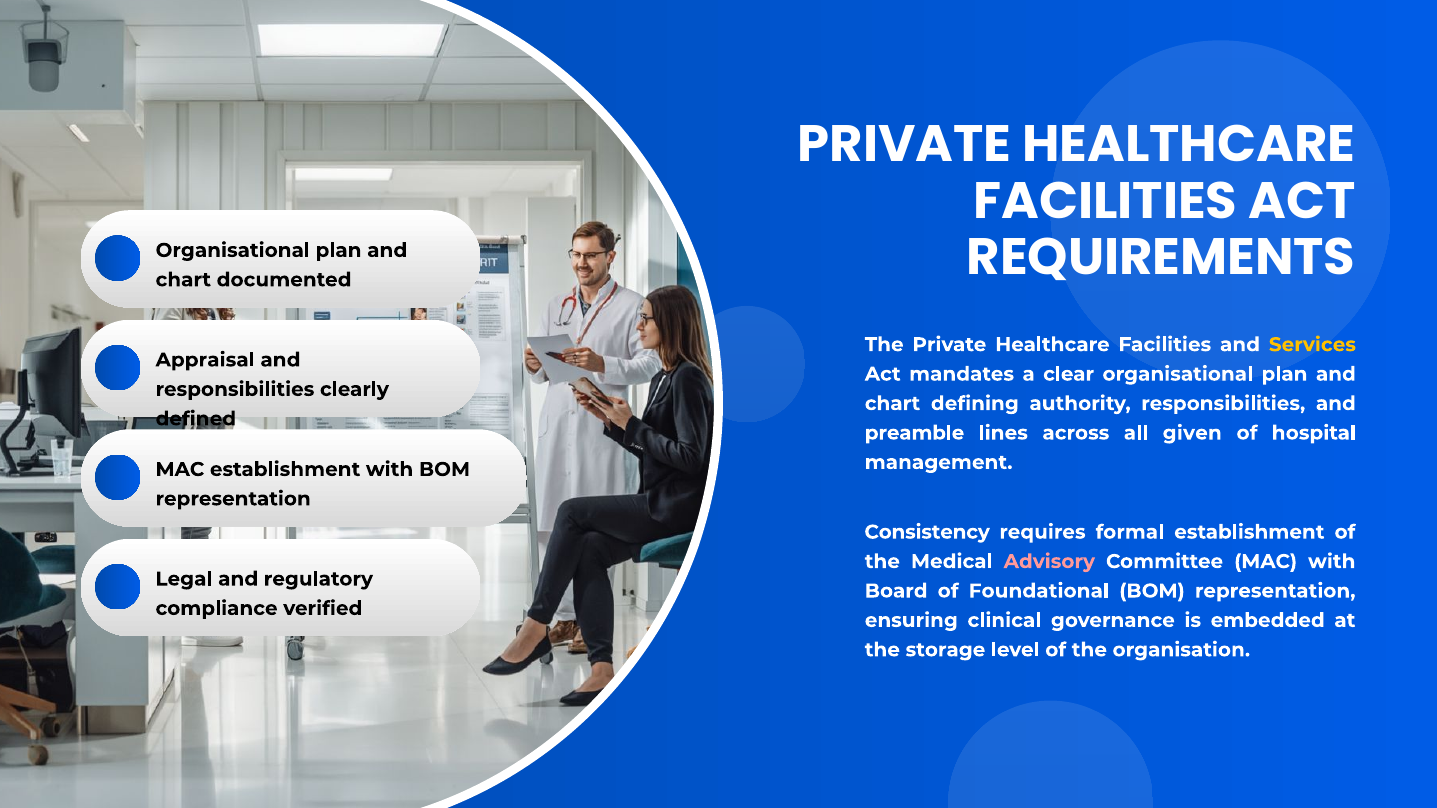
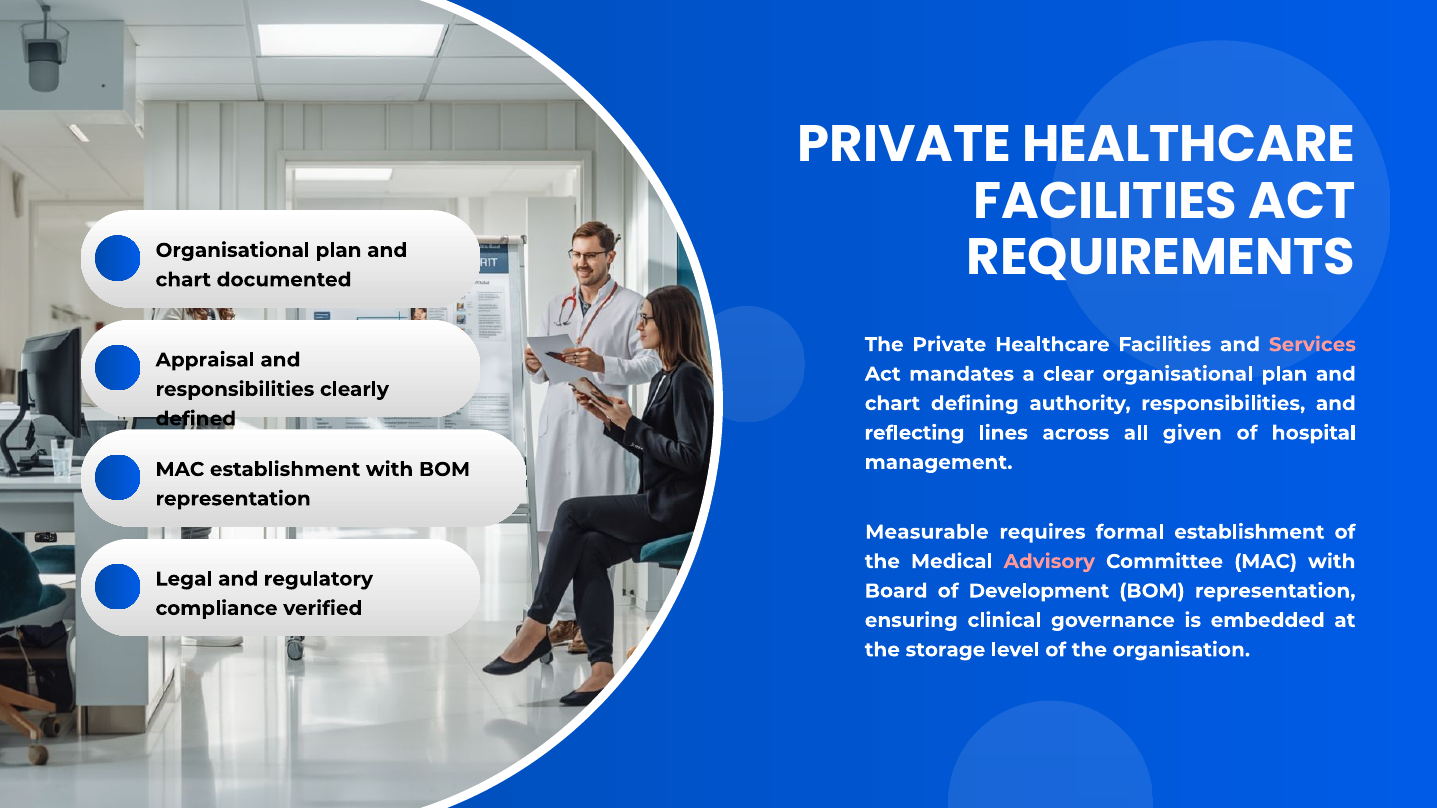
Services colour: yellow -> pink
preamble: preamble -> reflecting
Consistency: Consistency -> Measurable
Foundational: Foundational -> Development
